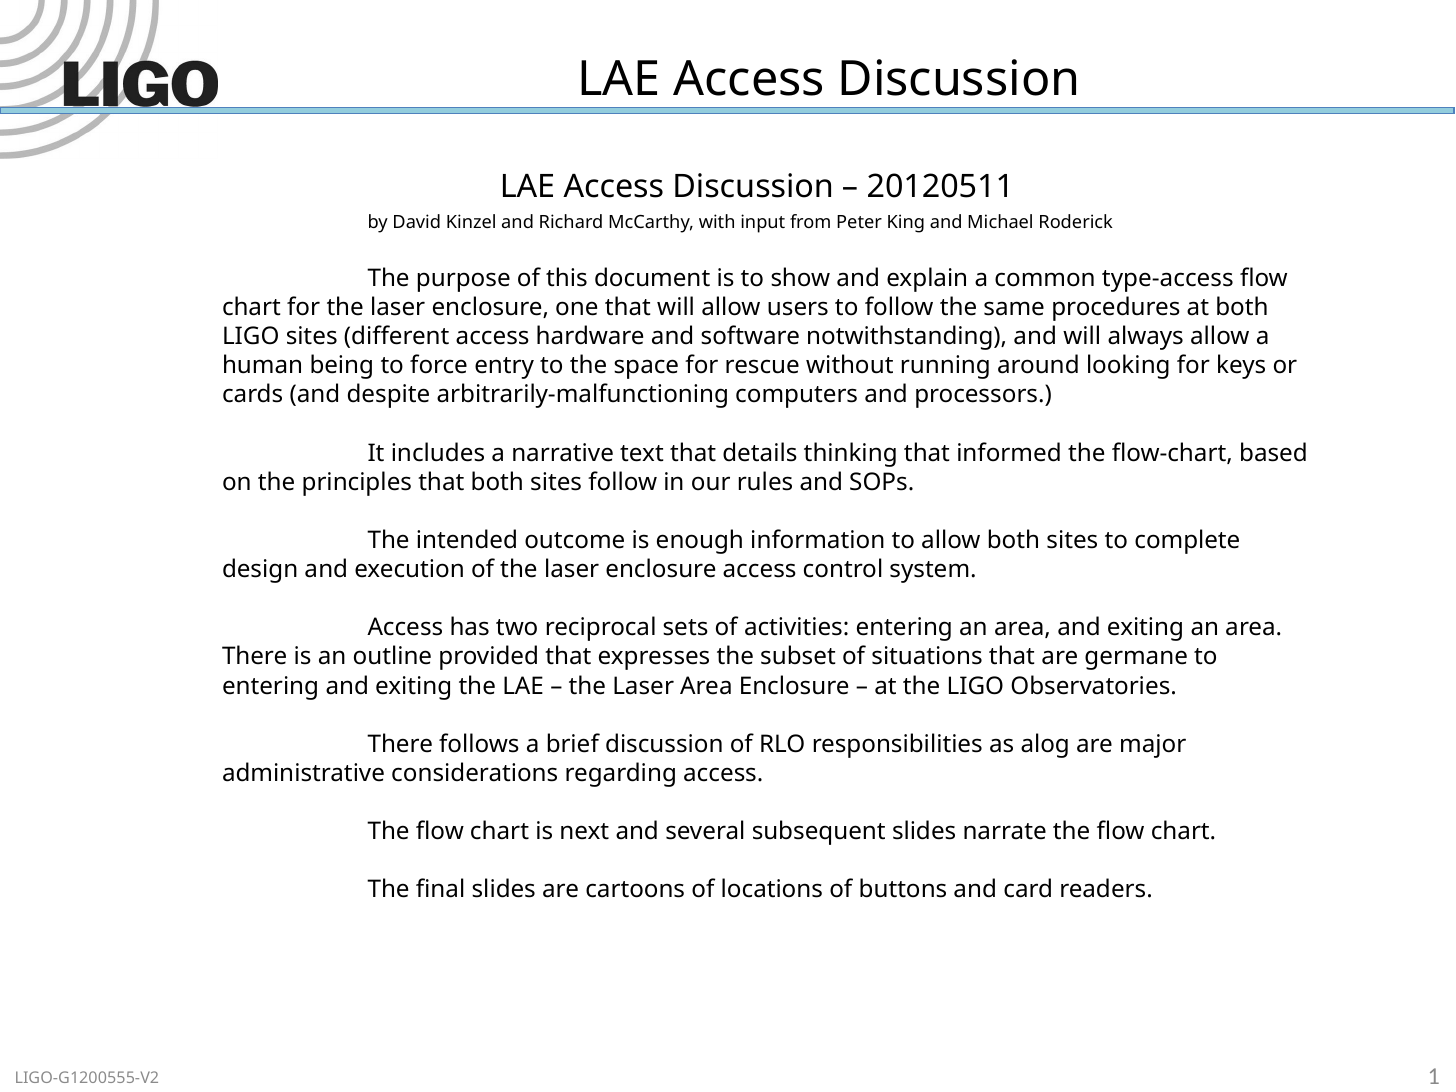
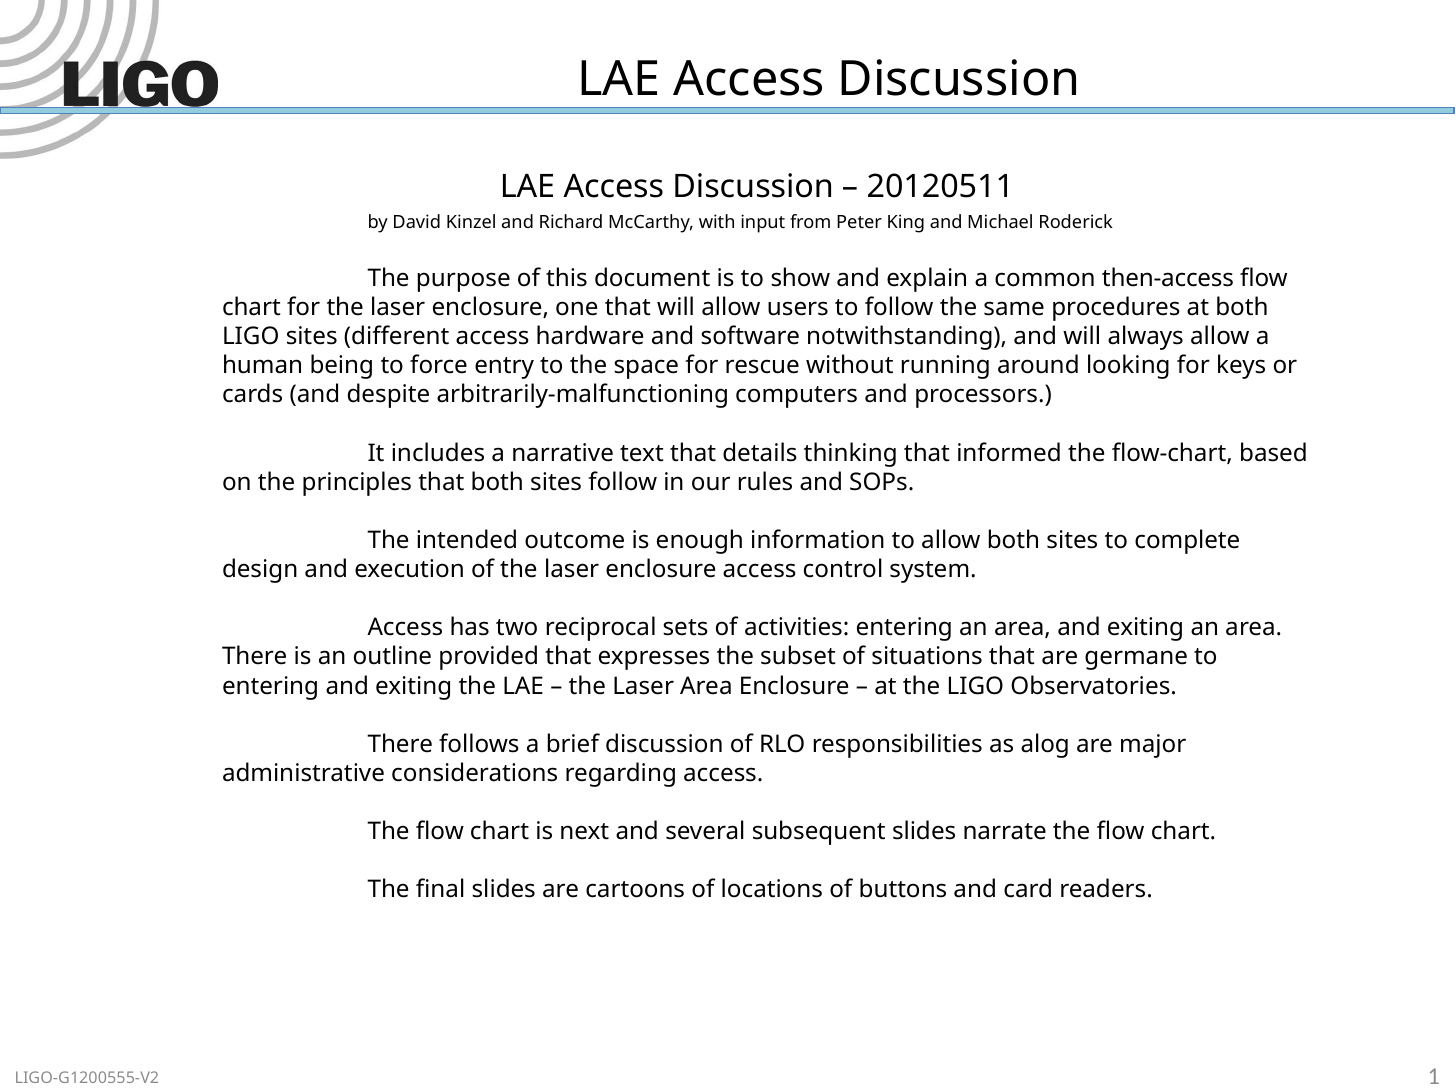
type-access: type-access -> then-access
